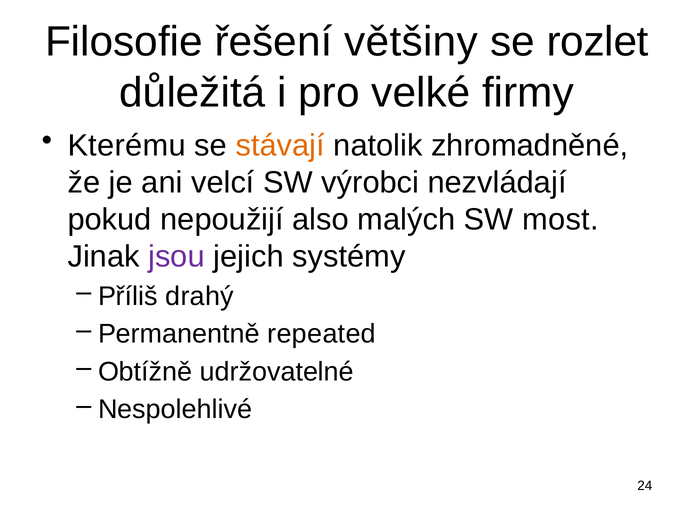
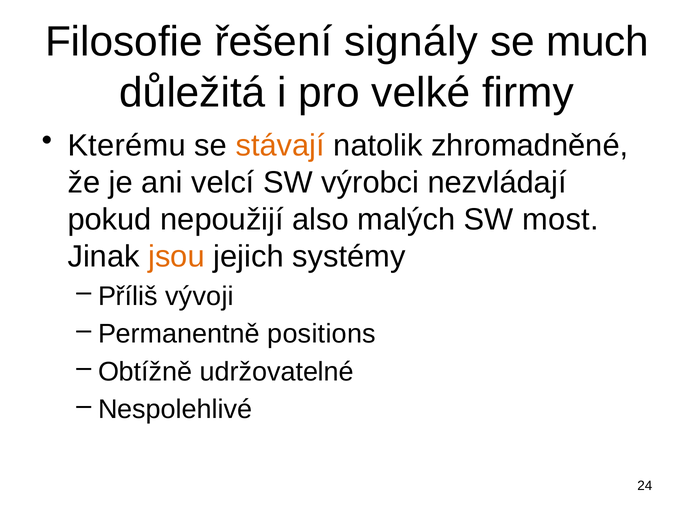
většiny: většiny -> signály
rozlet: rozlet -> much
jsou colour: purple -> orange
drahý: drahý -> vývoji
repeated: repeated -> positions
